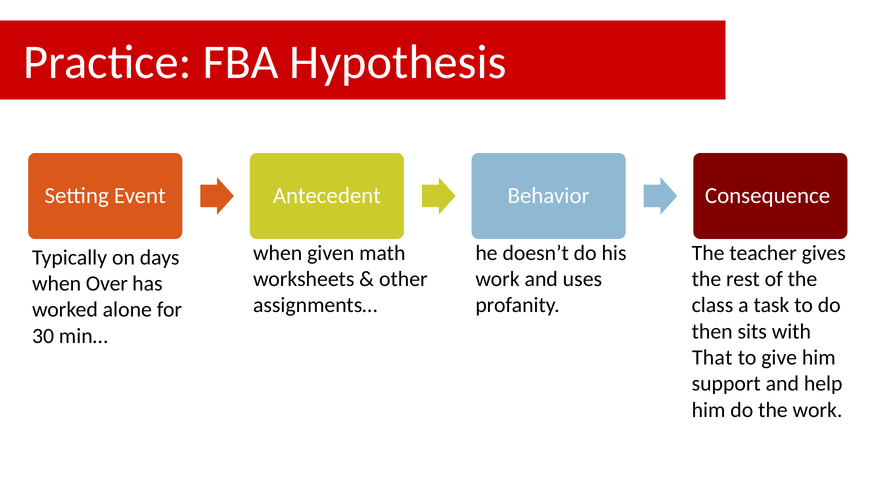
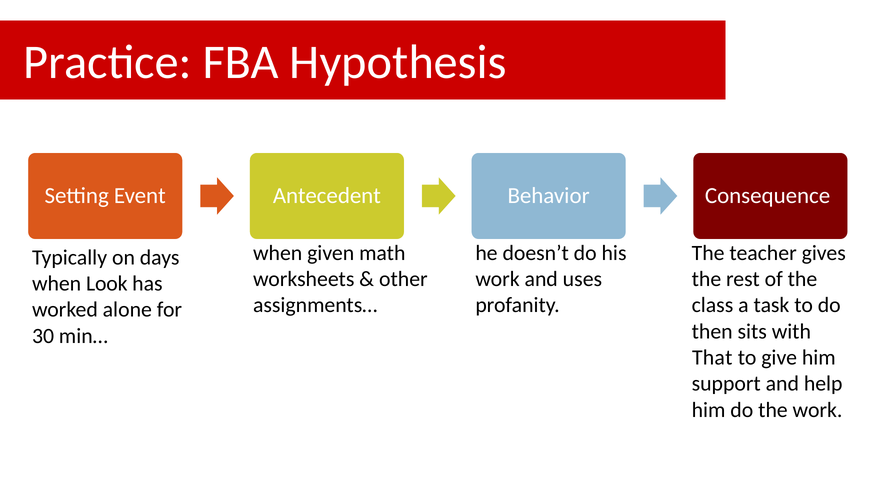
Over: Over -> Look
